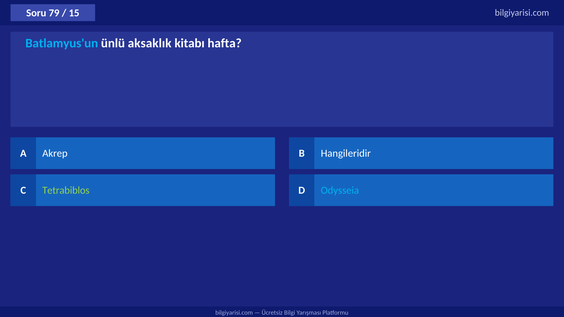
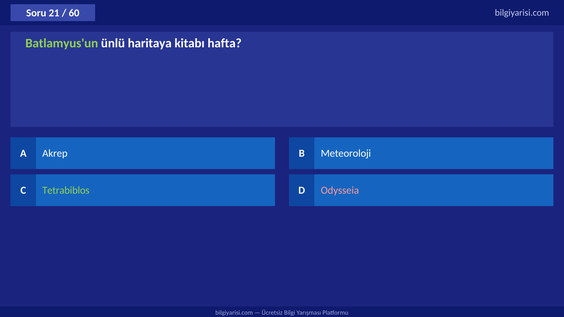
79: 79 -> 21
15: 15 -> 60
Batlamyus'un colour: light blue -> light green
aksaklık: aksaklık -> haritaya
Hangileridir: Hangileridir -> Meteoroloji
Odysseia colour: light blue -> pink
